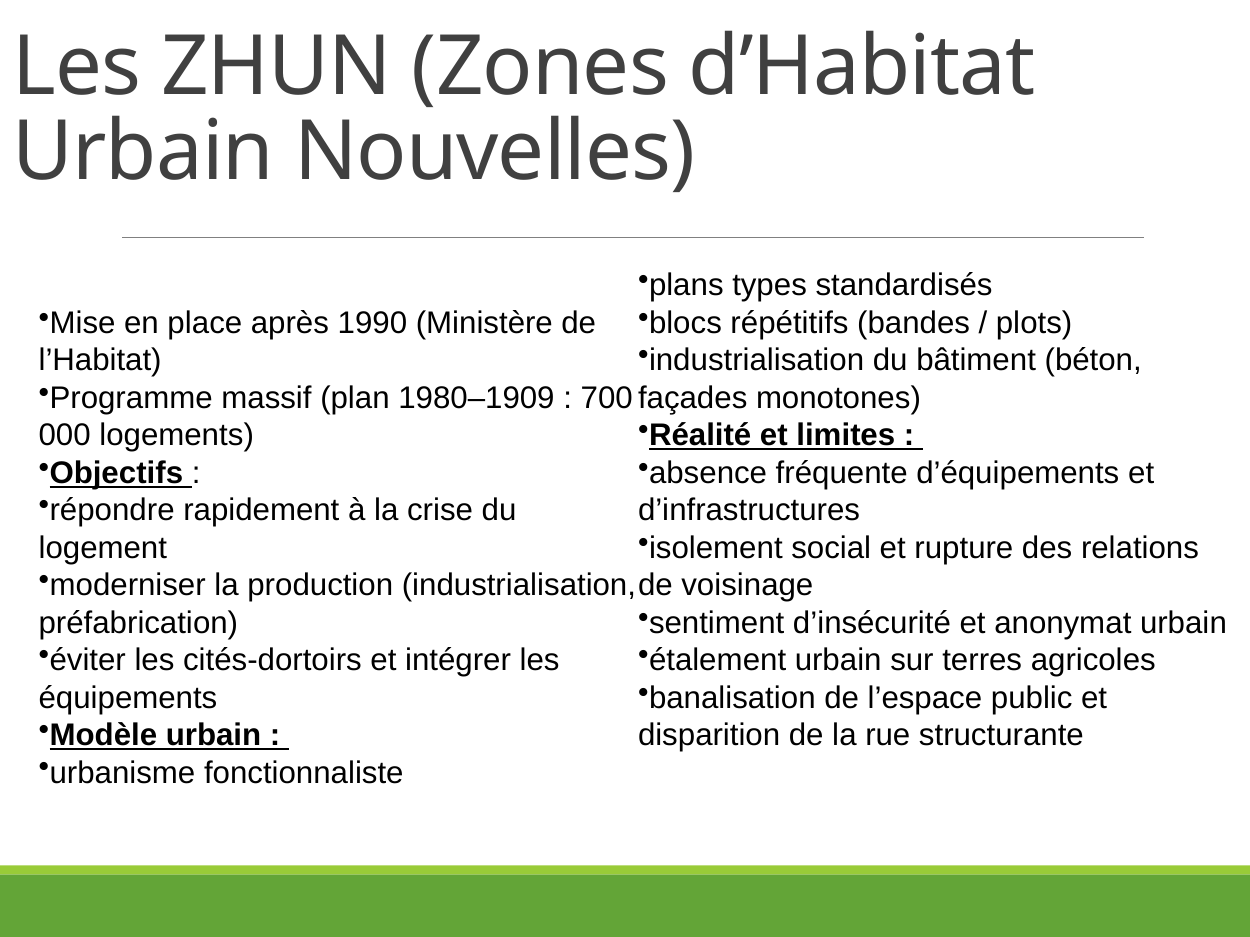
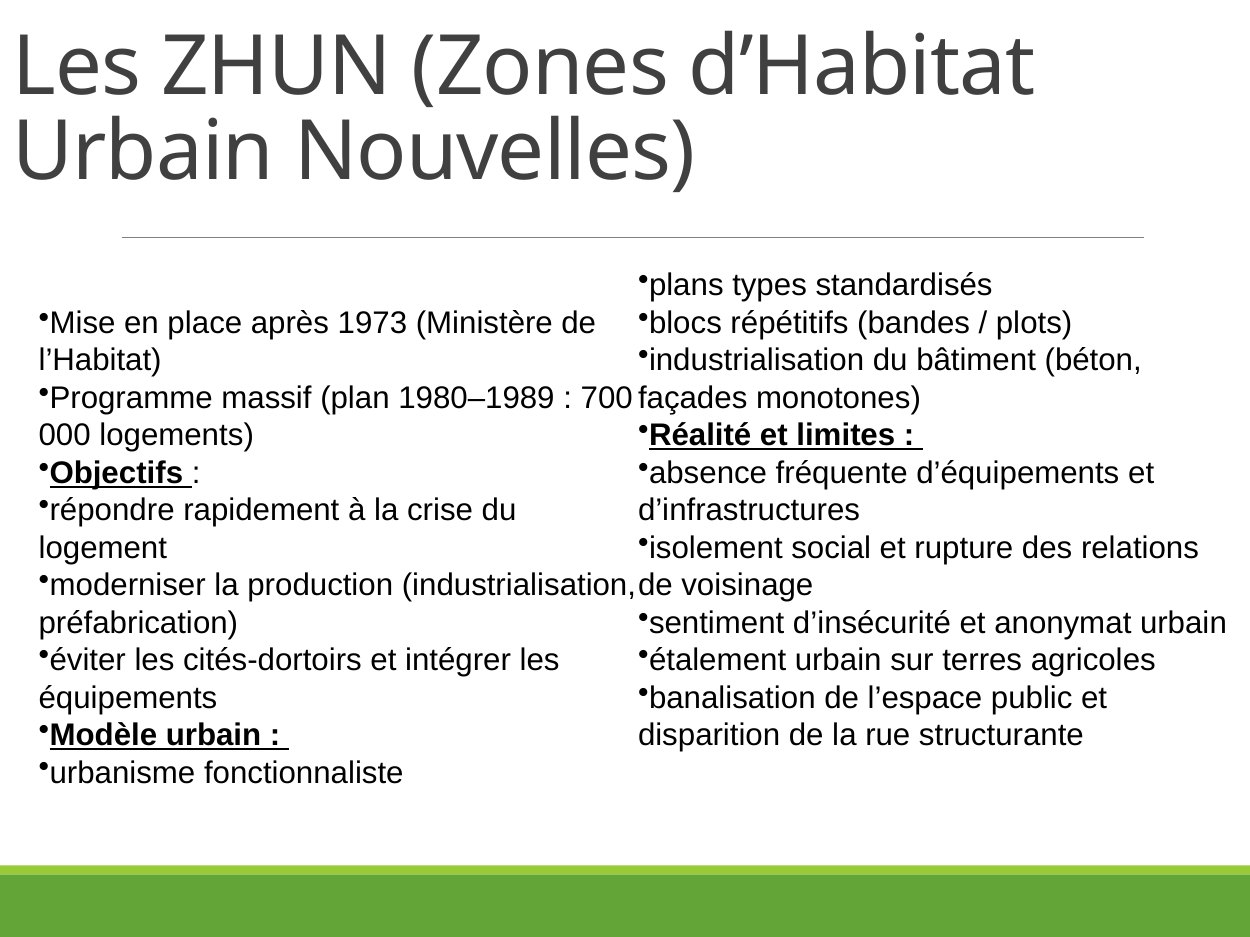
1990: 1990 -> 1973
1980–1909: 1980–1909 -> 1980–1989
